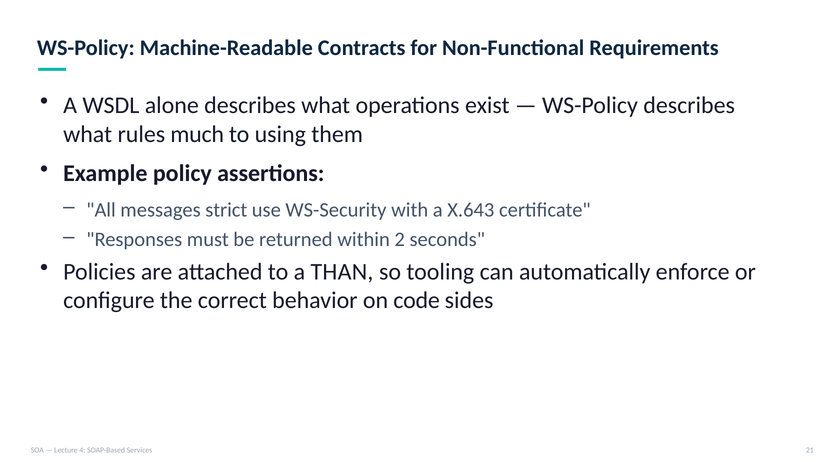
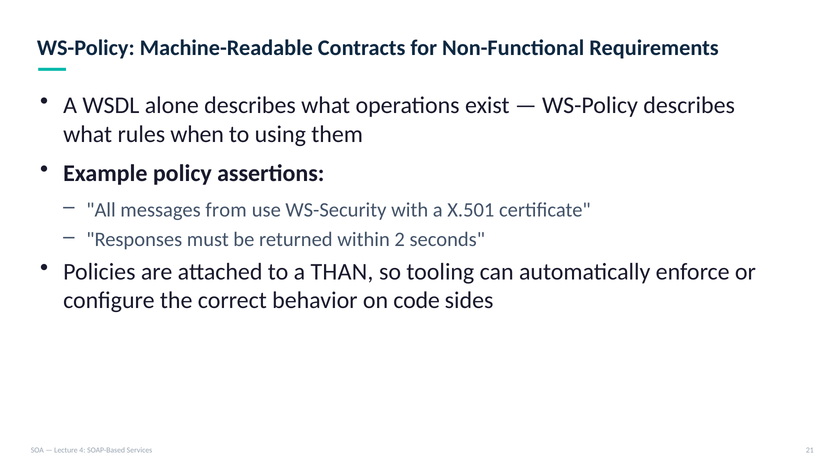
much: much -> when
strict: strict -> from
X.643: X.643 -> X.501
